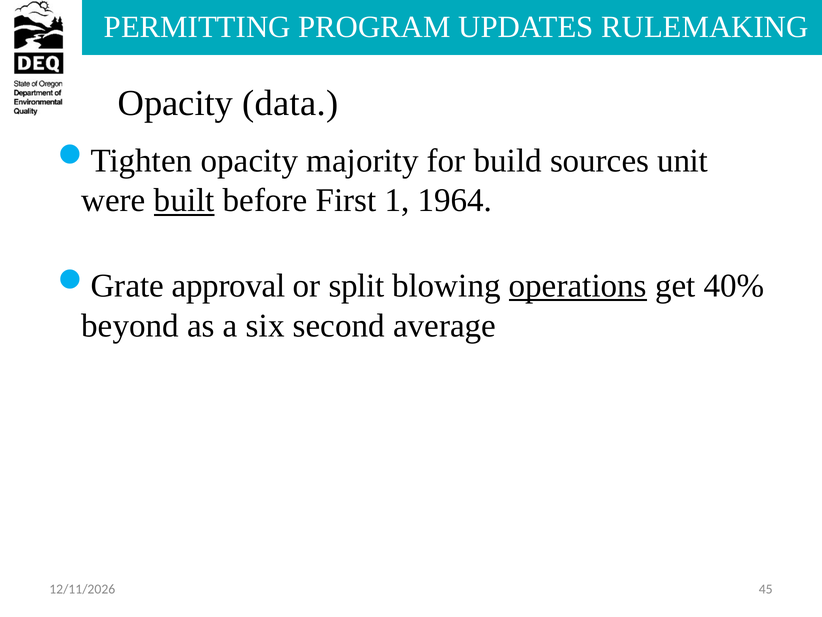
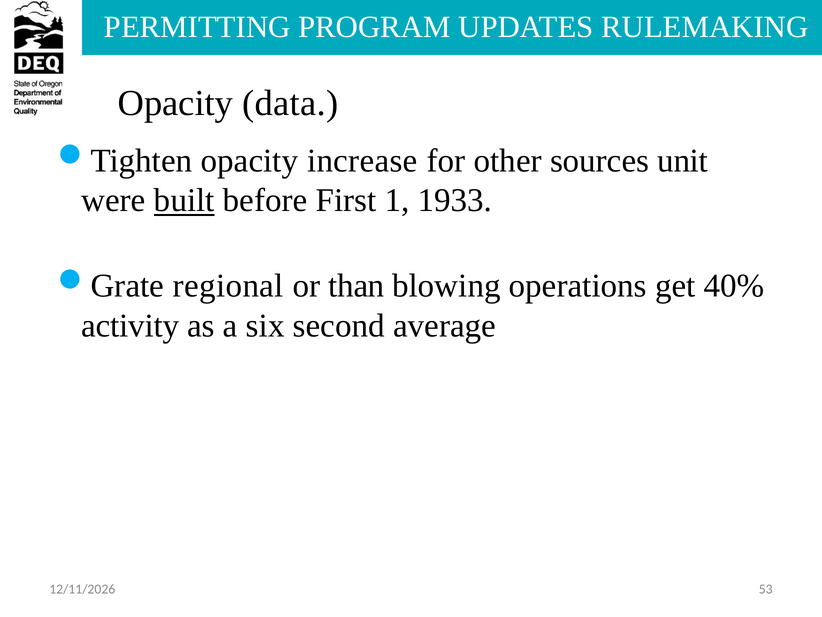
majority: majority -> increase
build: build -> other
1964: 1964 -> 1933
approval: approval -> regional
split: split -> than
operations underline: present -> none
beyond: beyond -> activity
45: 45 -> 53
